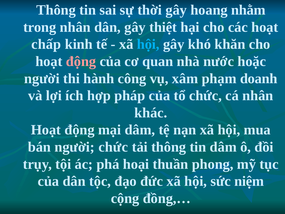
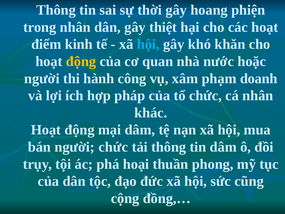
nhằm: nhằm -> phiện
chấp: chấp -> điểm
động at (81, 61) colour: pink -> yellow
niệm: niệm -> cũng
